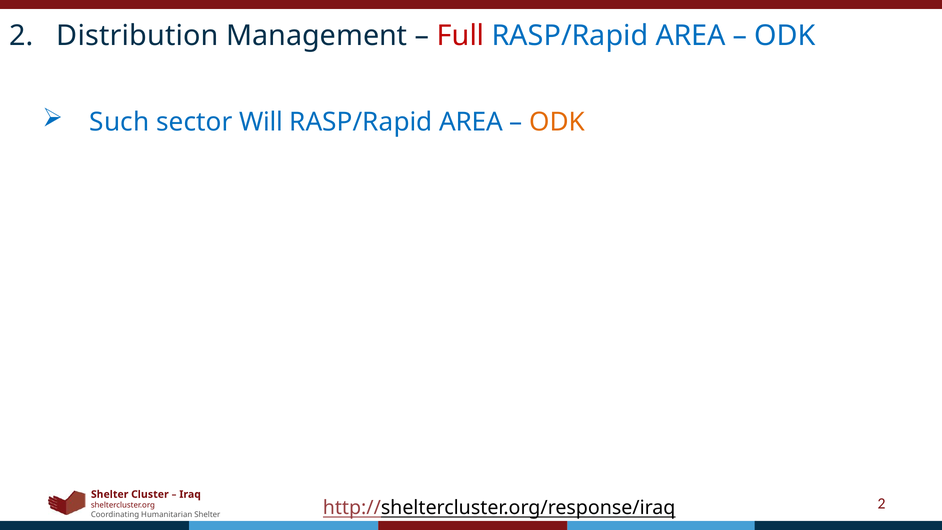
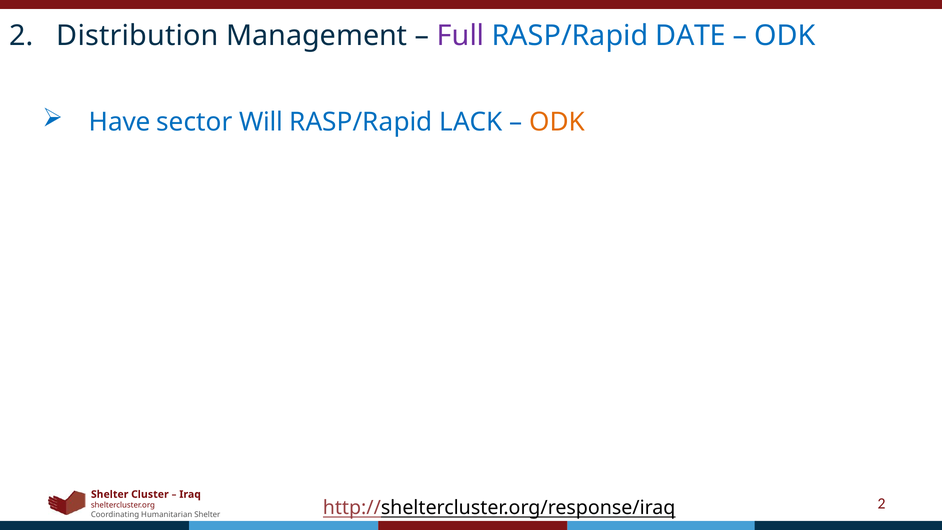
Full colour: red -> purple
AREA at (691, 36): AREA -> DATE
Such: Such -> Have
AREA at (471, 122): AREA -> LACK
